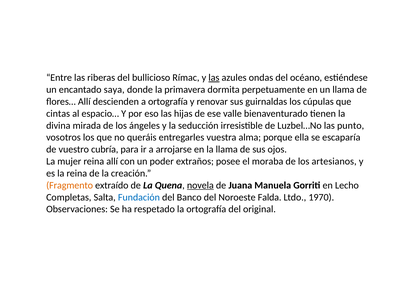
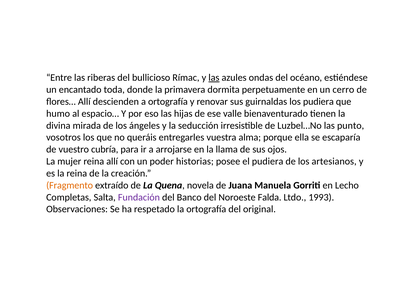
saya: saya -> toda
un llama: llama -> cerro
los cúpulas: cúpulas -> pudiera
cintas: cintas -> humo
extraños: extraños -> historias
el moraba: moraba -> pudiera
novela underline: present -> none
Fundación colour: blue -> purple
1970: 1970 -> 1993
